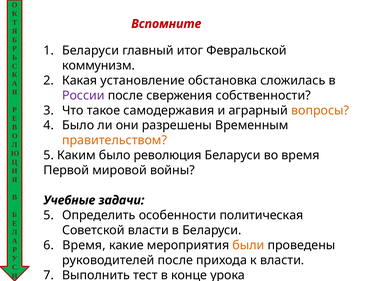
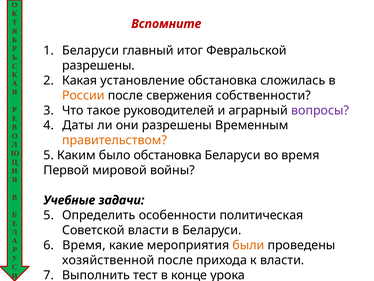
коммунизм at (98, 65): коммунизм -> разрешены
России colour: purple -> orange
самодержавия: самодержавия -> руководителей
вопросы colour: orange -> purple
Было at (78, 125): Было -> Даты
было революция: революция -> обстановка
руководителей: руководителей -> хозяйственной
